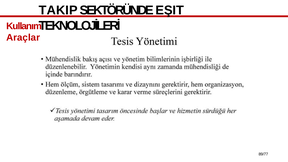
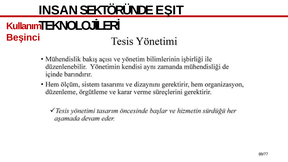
TAKIP: TAKIP -> INSAN
Araçlar: Araçlar -> Beşinci
